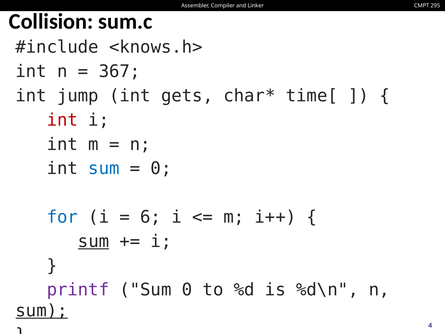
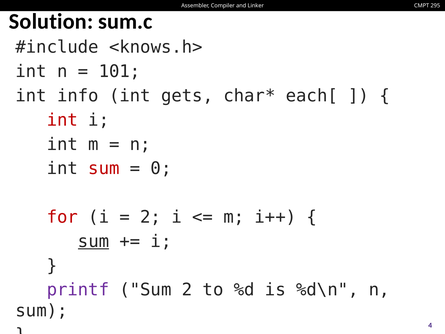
Collision: Collision -> Solution
367: 367 -> 101
jump: jump -> info
time[: time[ -> each[
sum at (104, 168) colour: blue -> red
for colour: blue -> red
6 at (151, 217): 6 -> 2
Sum 0: 0 -> 2
sum at (42, 310) underline: present -> none
